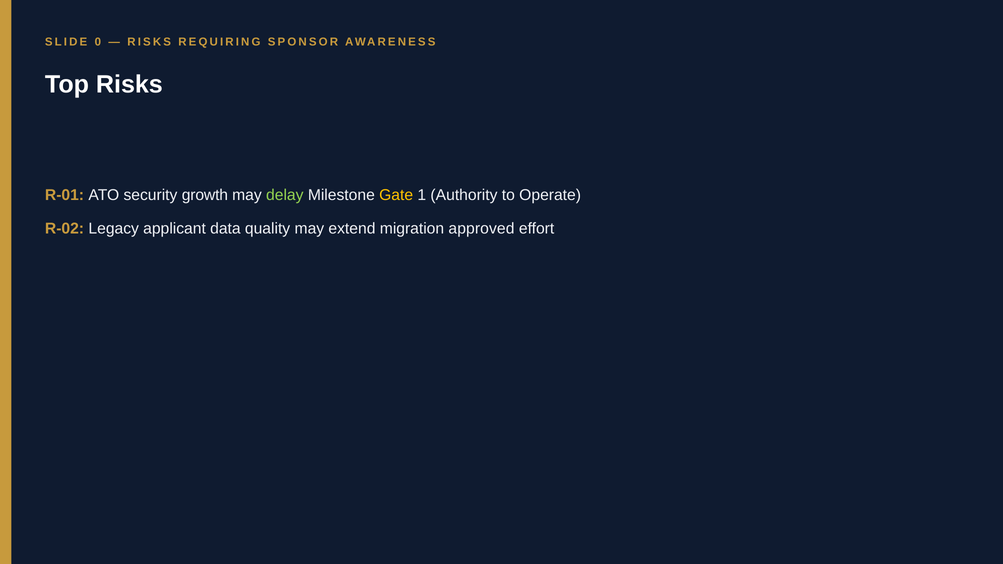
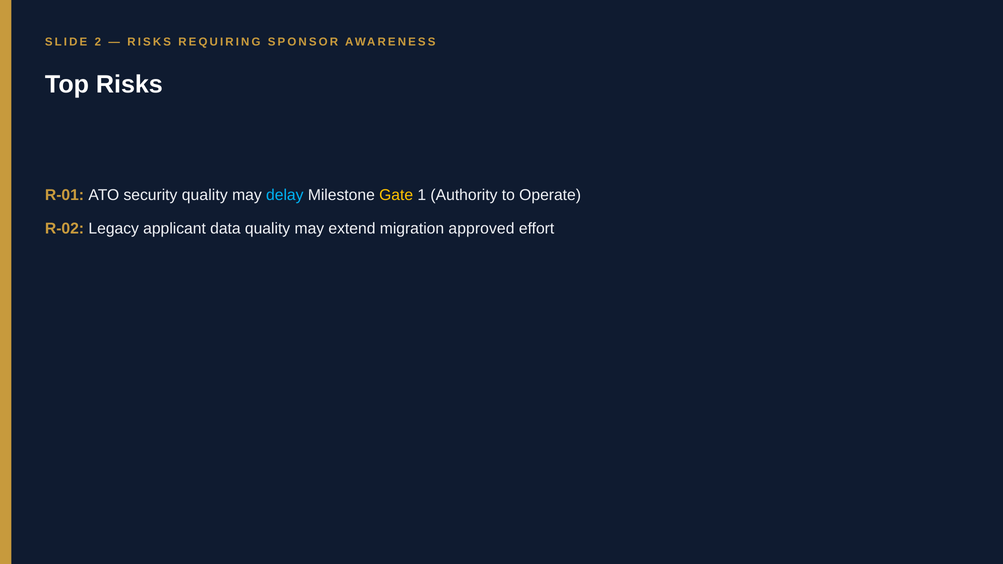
0: 0 -> 2
security growth: growth -> quality
delay colour: light green -> light blue
